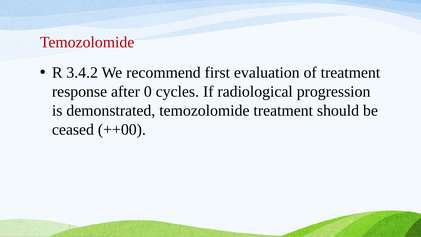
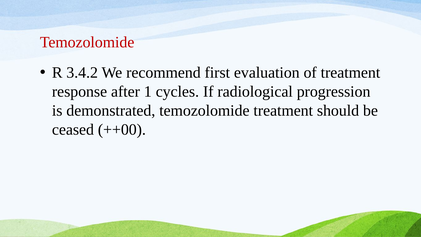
0: 0 -> 1
